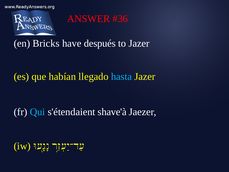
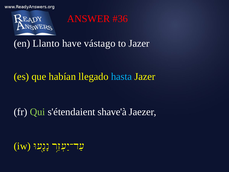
Bricks: Bricks -> Llanto
después: después -> vástago
Qui colour: light blue -> light green
